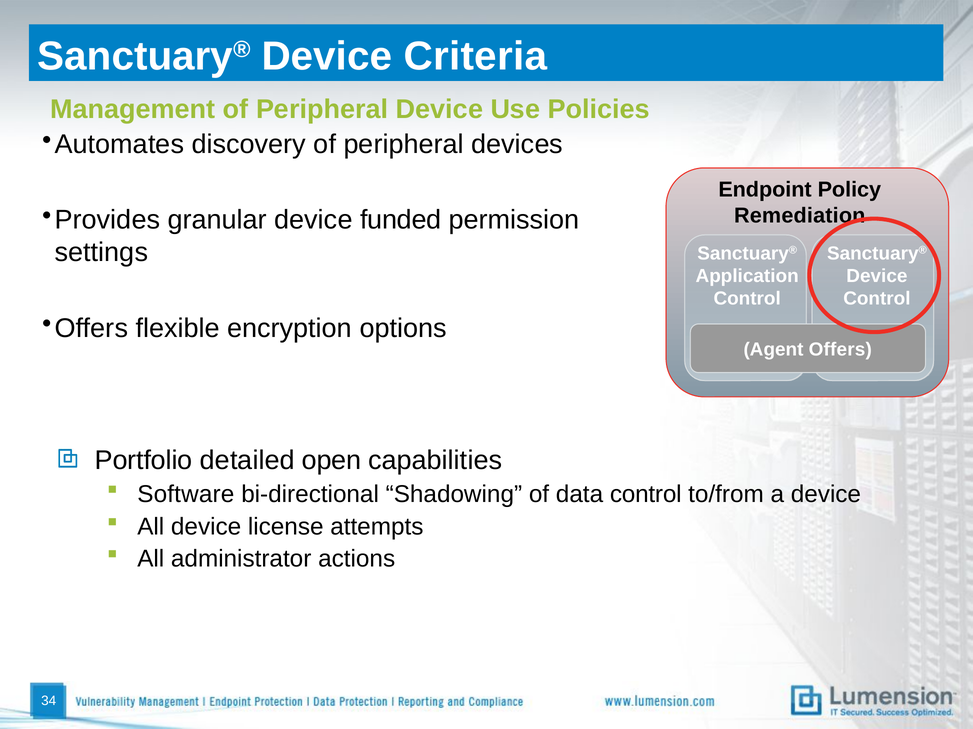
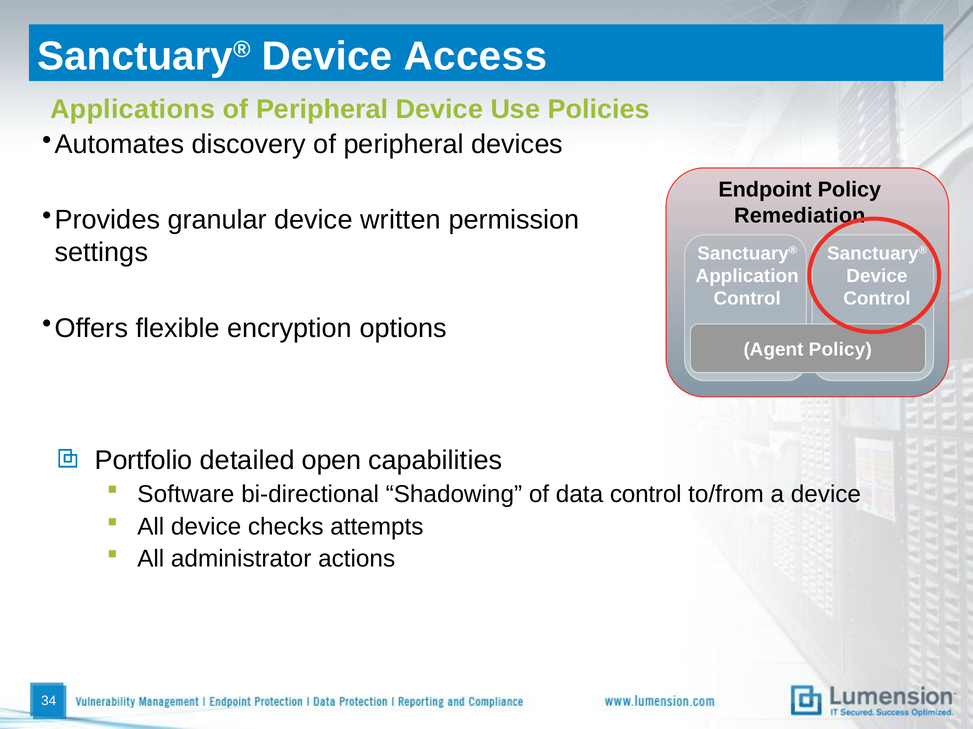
Criteria: Criteria -> Access
Management: Management -> Applications
funded: funded -> written
Agent Offers: Offers -> Policy
license: license -> checks
